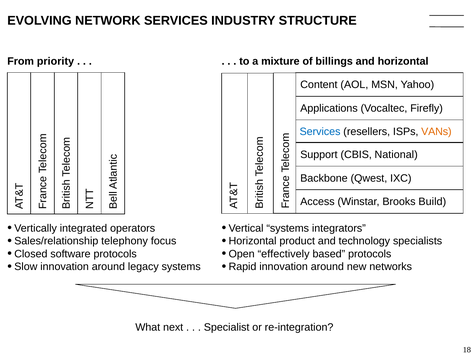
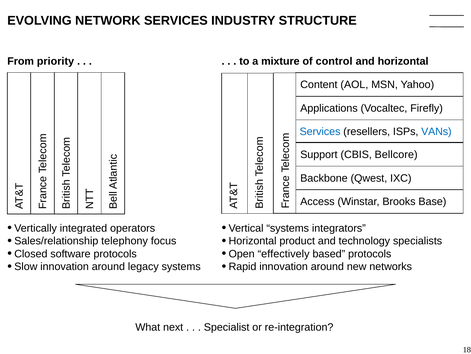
billings: billings -> control
VANs colour: orange -> blue
National: National -> Bellcore
Build: Build -> Base
